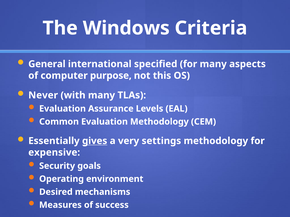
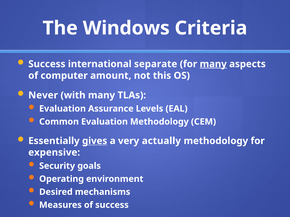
General at (47, 64): General -> Success
specified: specified -> separate
many at (213, 64) underline: none -> present
purpose: purpose -> amount
settings: settings -> actually
